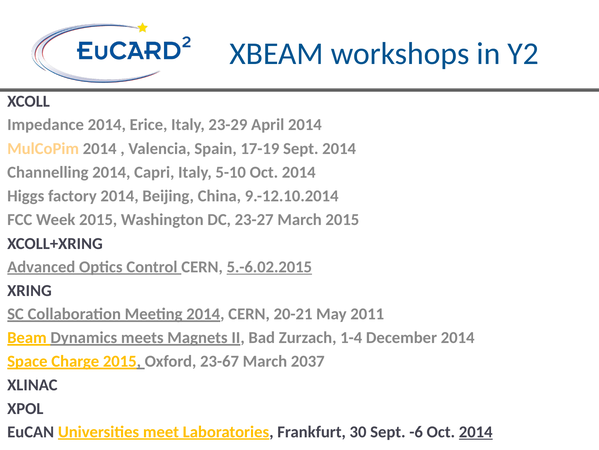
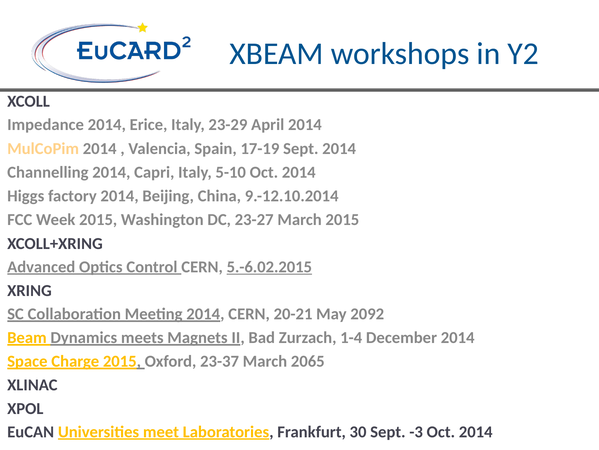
2011: 2011 -> 2092
23-67: 23-67 -> 23-37
2037: 2037 -> 2065
-6: -6 -> -3
2014 at (476, 431) underline: present -> none
